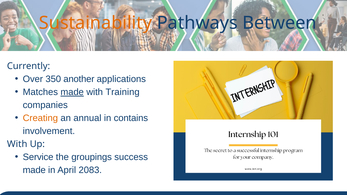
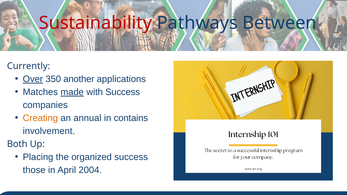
Sustainability colour: orange -> red
Over underline: none -> present
with Training: Training -> Success
With at (17, 144): With -> Both
Service: Service -> Placing
groupings: groupings -> organized
made at (34, 170): made -> those
2083: 2083 -> 2004
